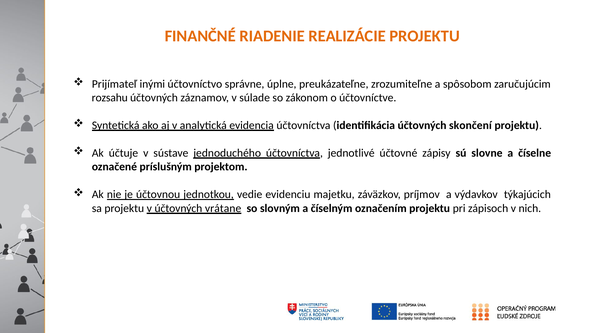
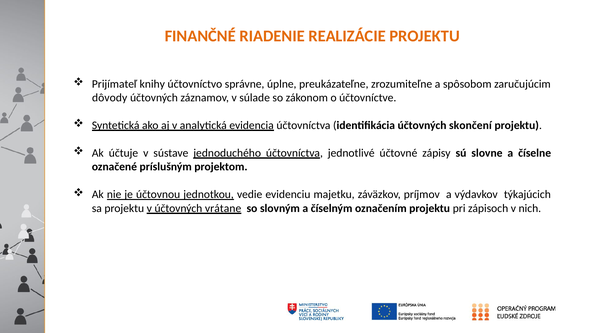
inými: inými -> knihy
rozsahu: rozsahu -> dôvody
